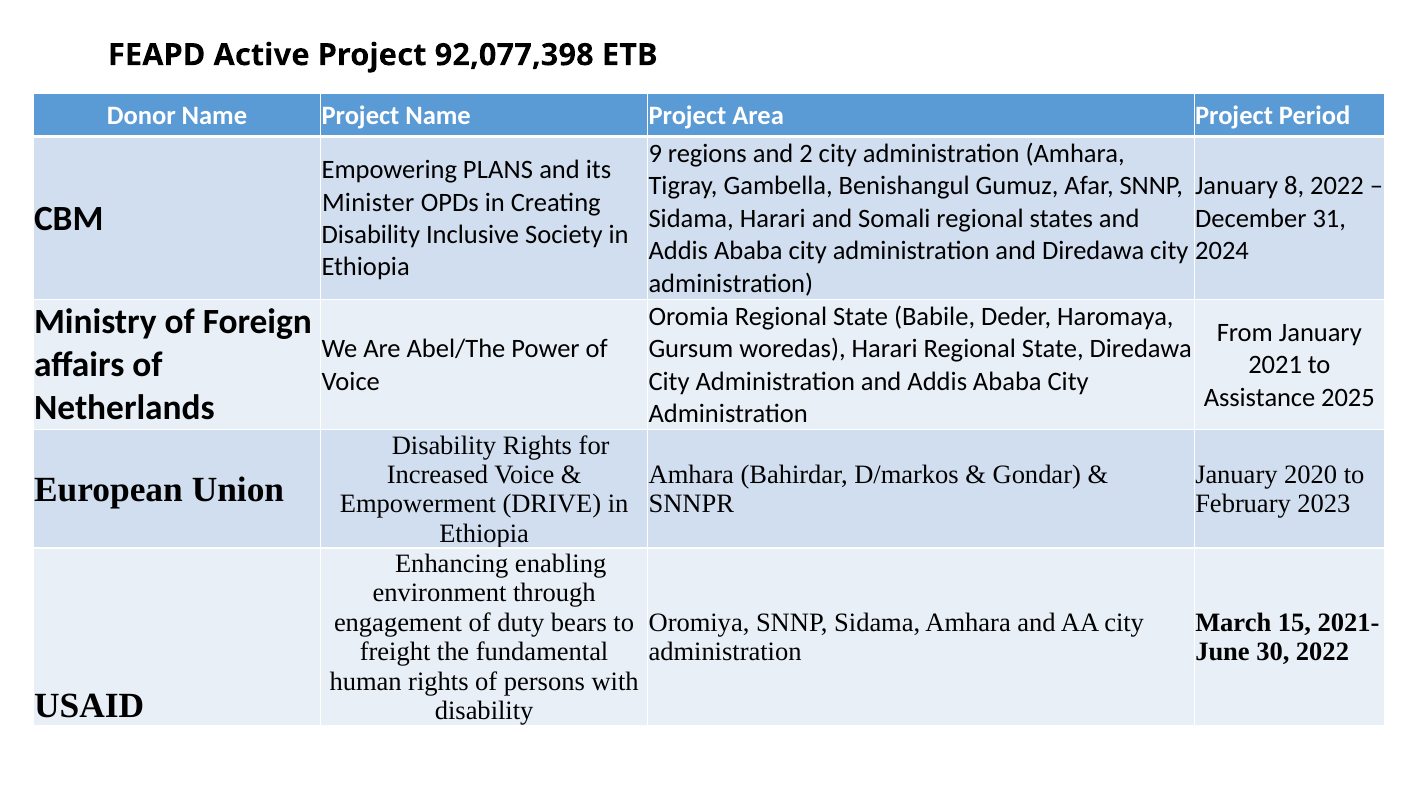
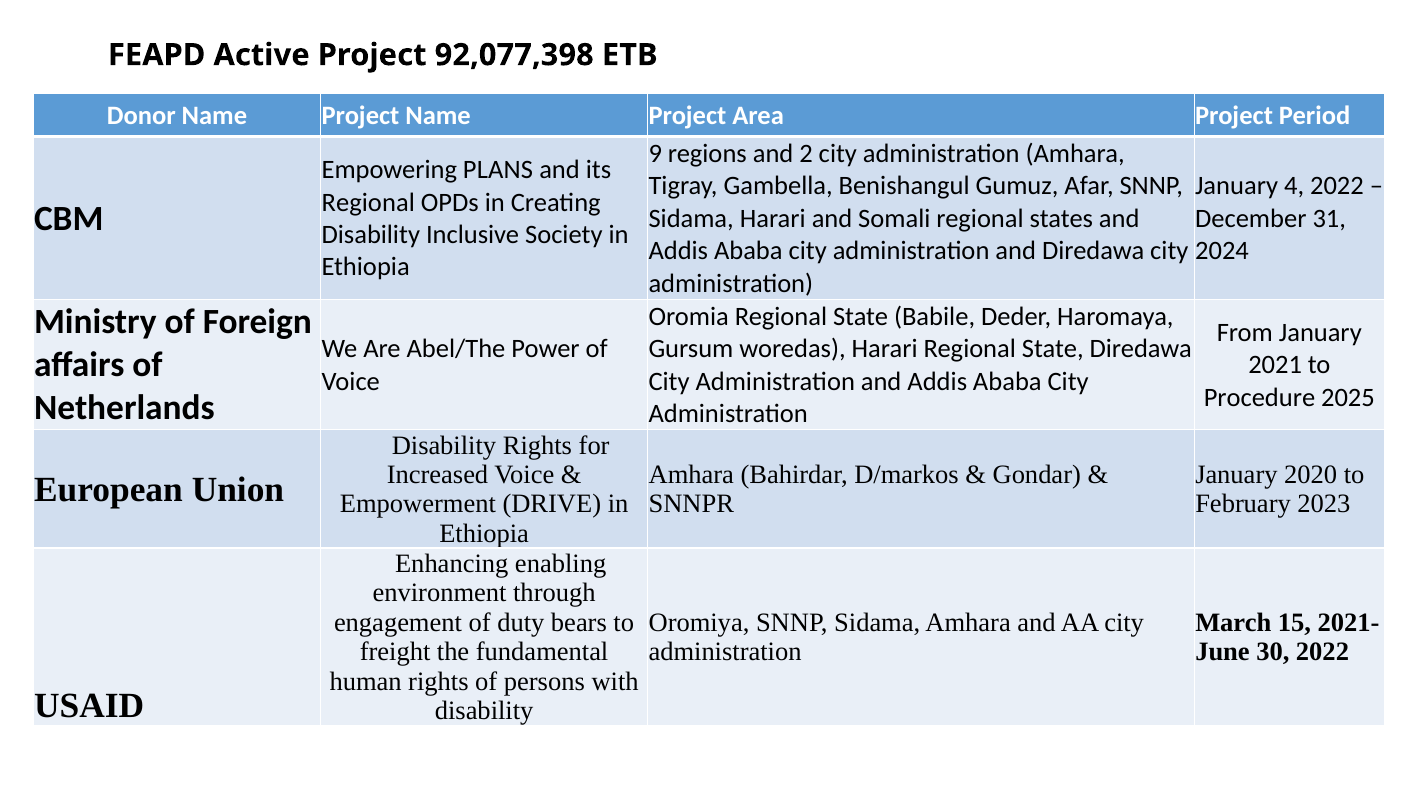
8: 8 -> 4
Minister at (368, 202): Minister -> Regional
Assistance: Assistance -> Procedure
